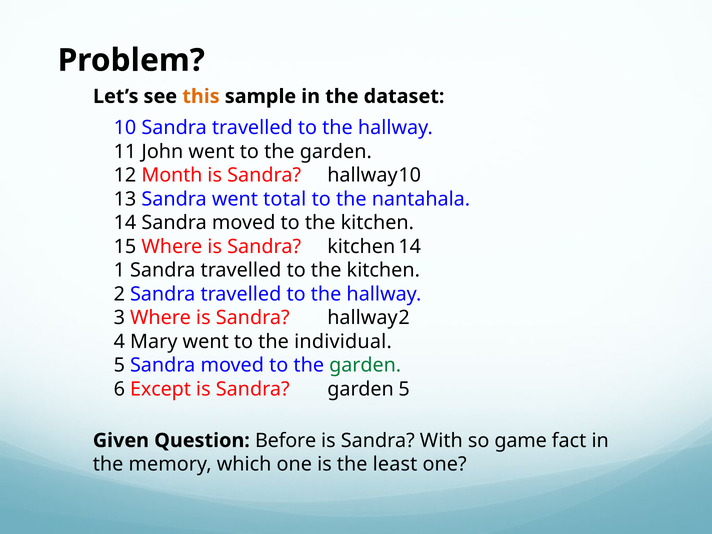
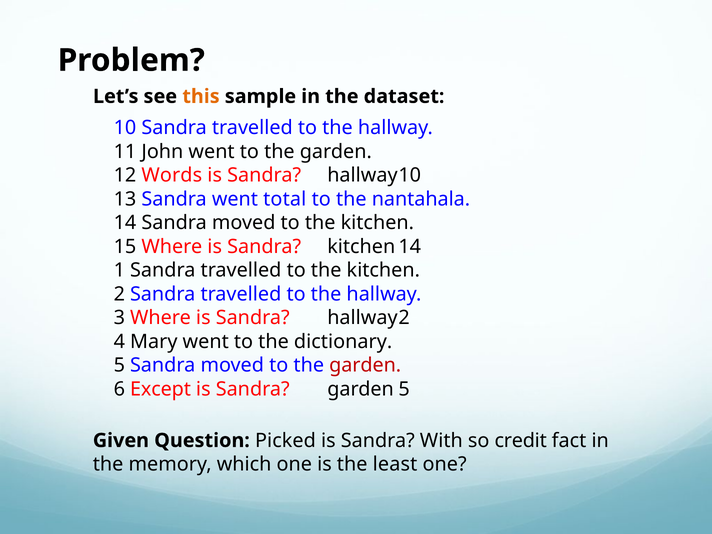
Month: Month -> Words
individual: individual -> dictionary
garden at (365, 365) colour: green -> red
Before: Before -> Picked
game: game -> credit
